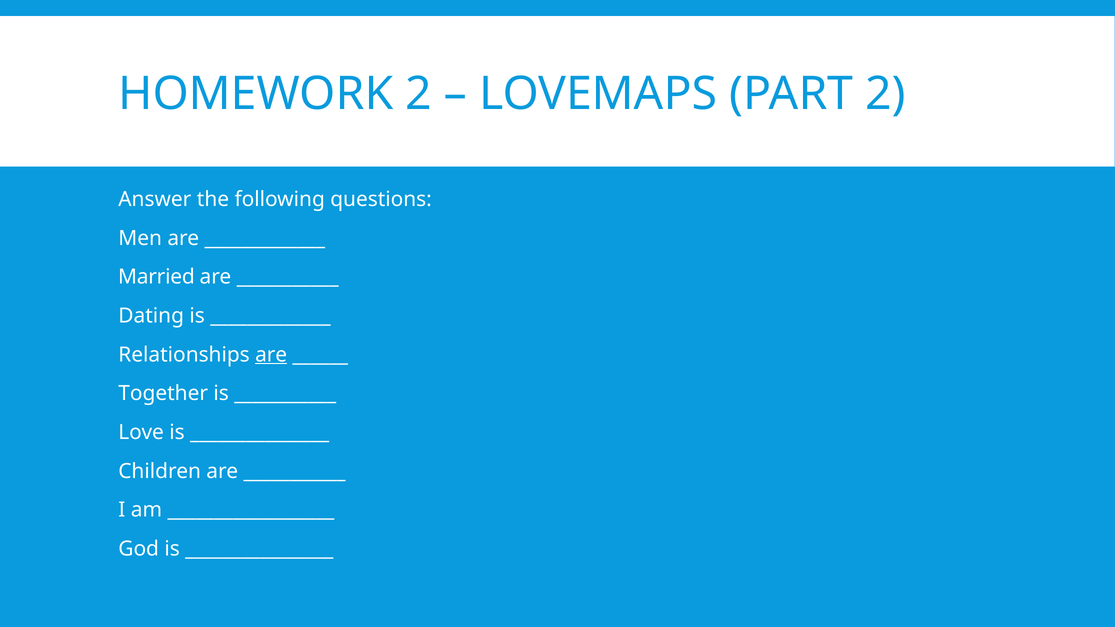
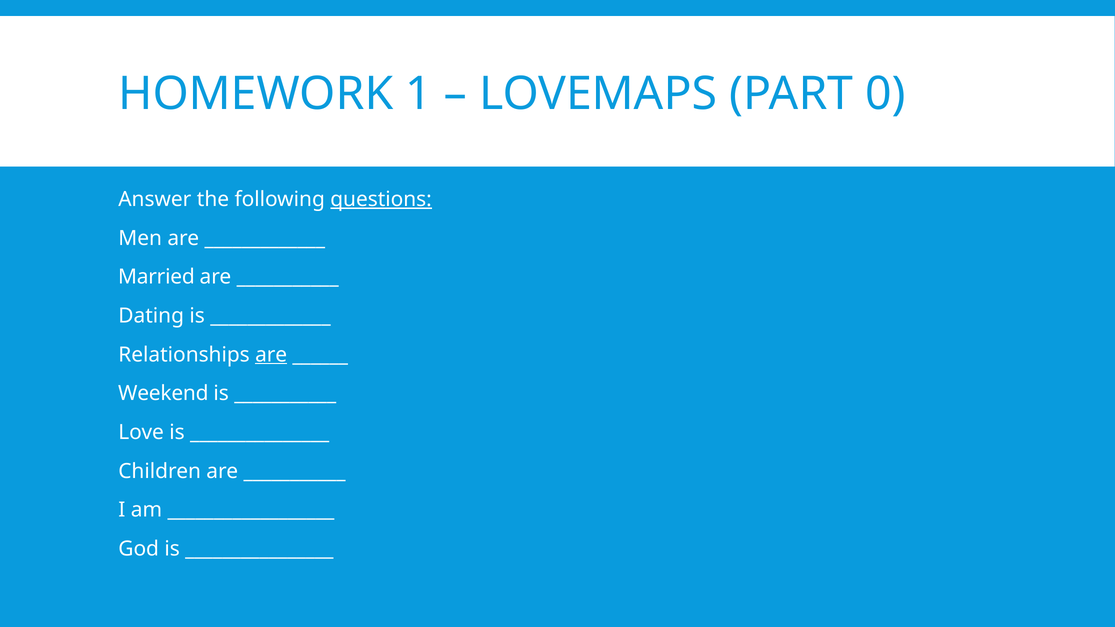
HOMEWORK 2: 2 -> 1
PART 2: 2 -> 0
questions underline: none -> present
Together: Together -> Weekend
